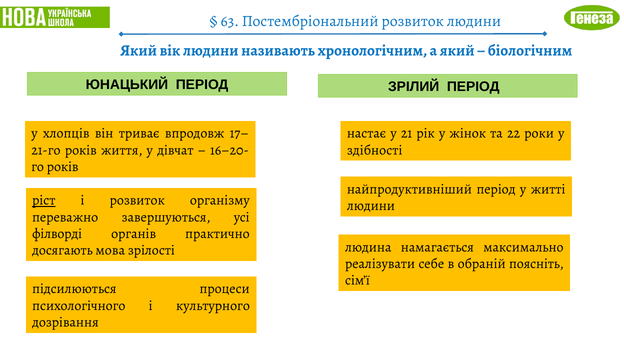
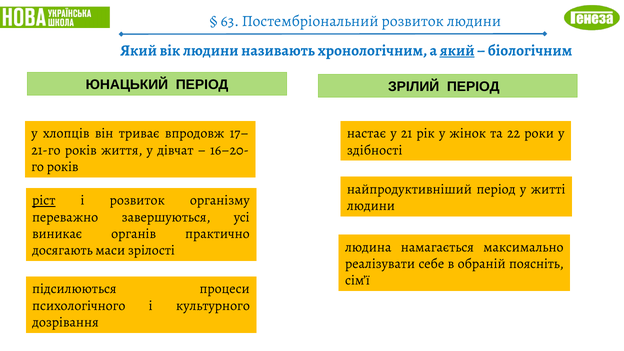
який at (457, 50) underline: none -> present
філворді: філворді -> виникає
мова: мова -> маси
